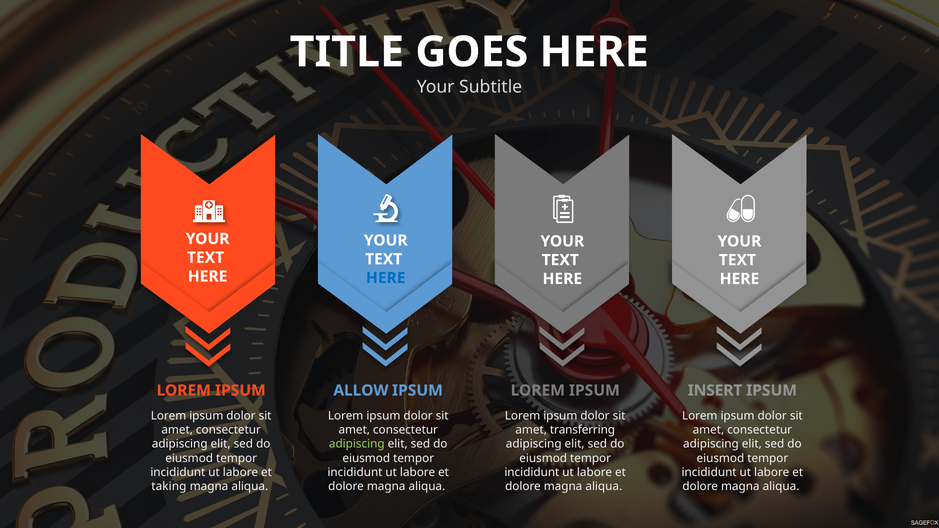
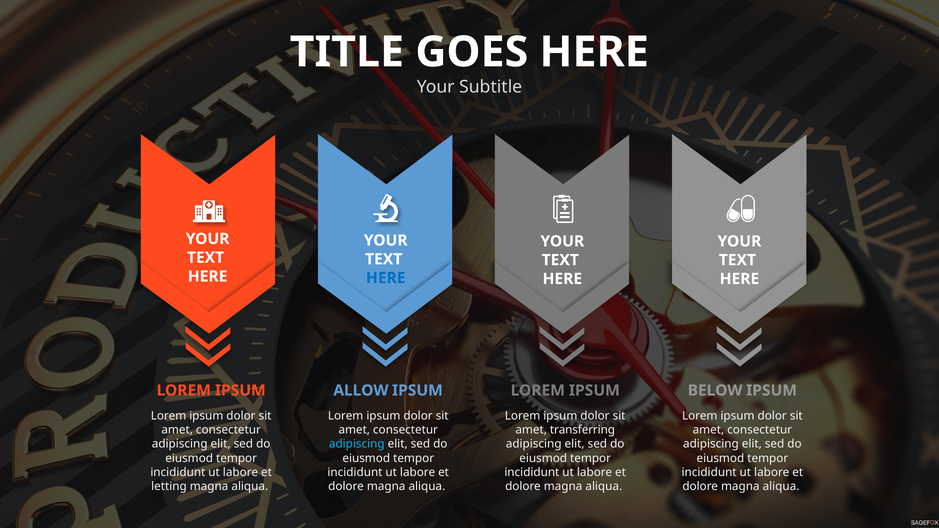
INSERT: INSERT -> BELOW
adipiscing at (357, 444) colour: light green -> light blue
taking: taking -> letting
